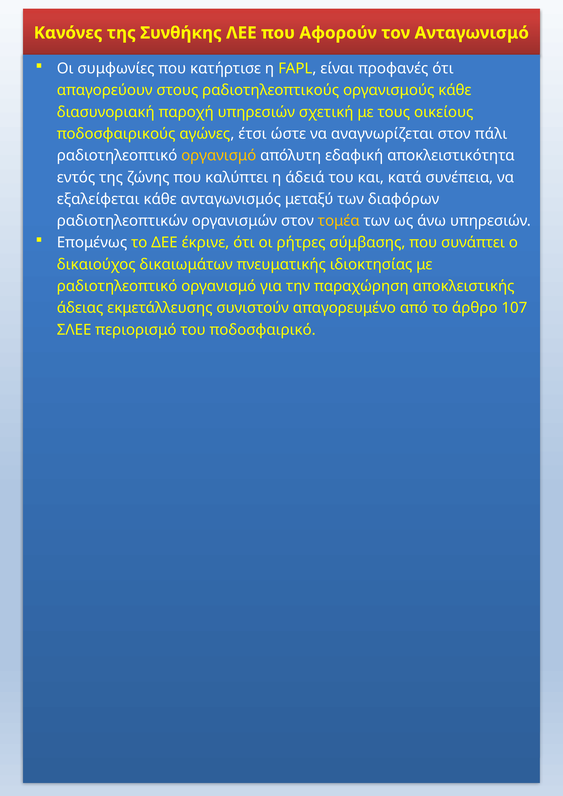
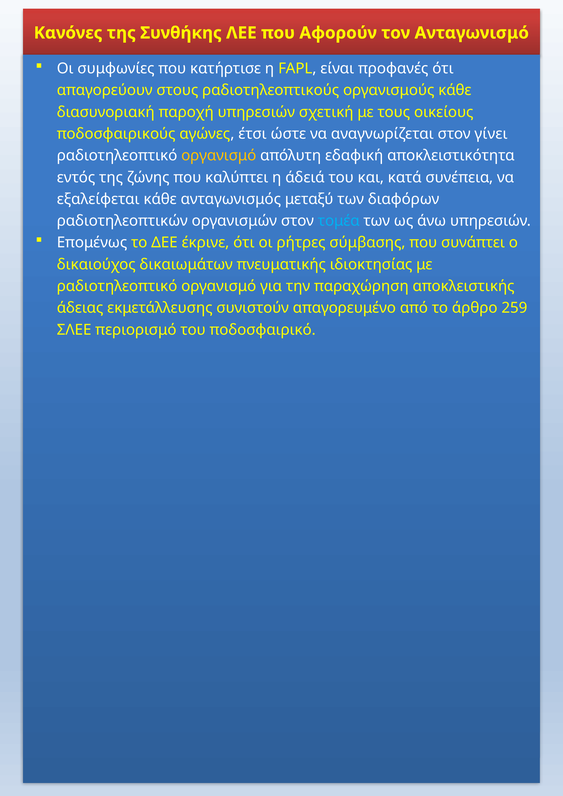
πάλι: πάλι -> γίνει
τομέα colour: yellow -> light blue
107: 107 -> 259
